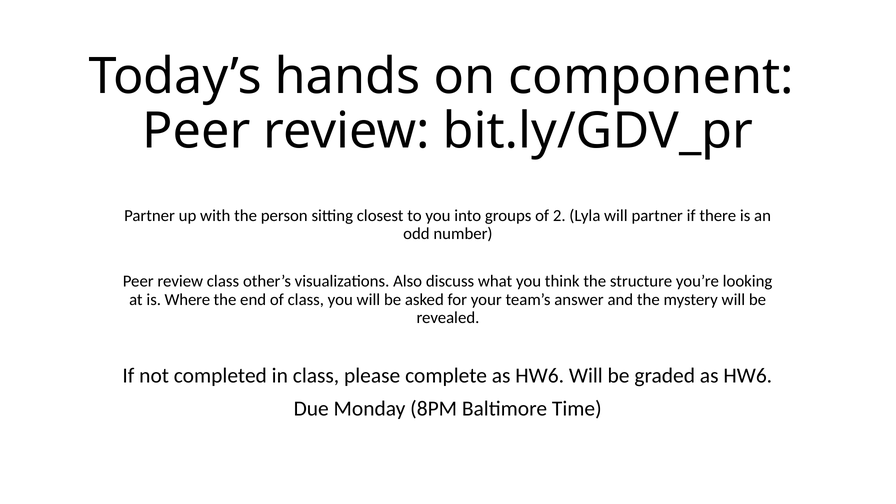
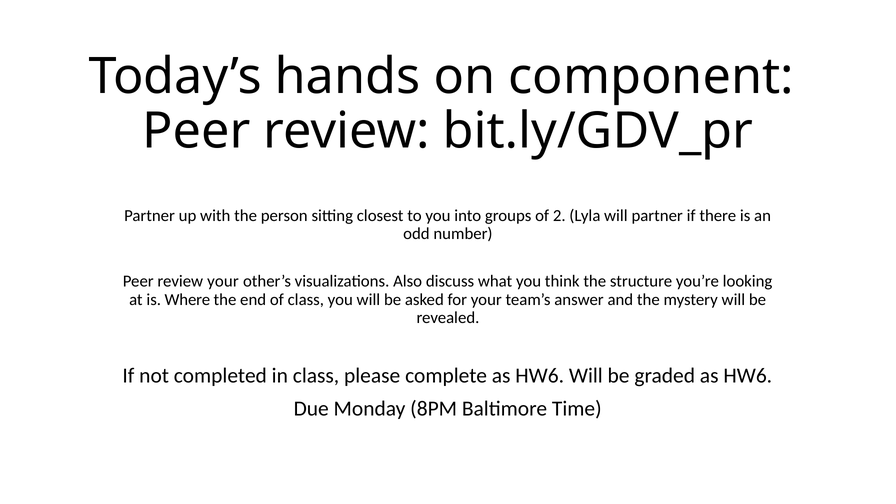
review class: class -> your
